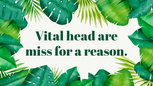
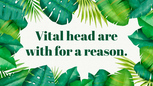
miss: miss -> with
